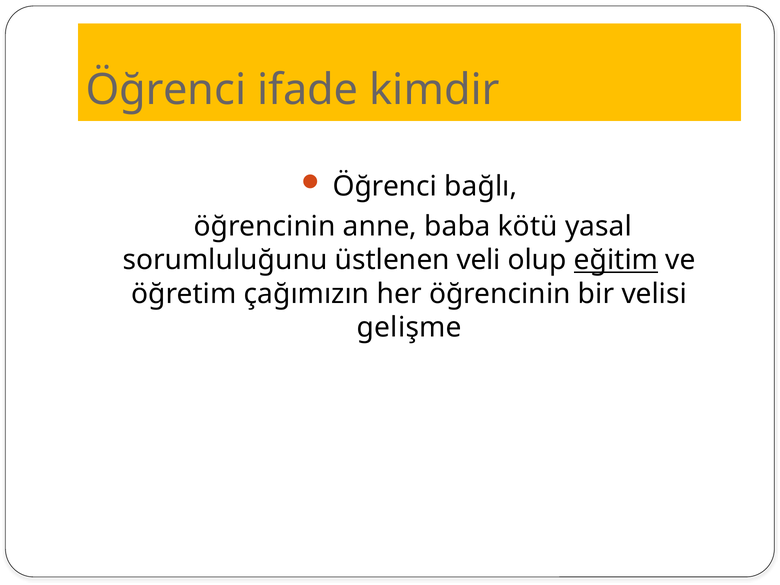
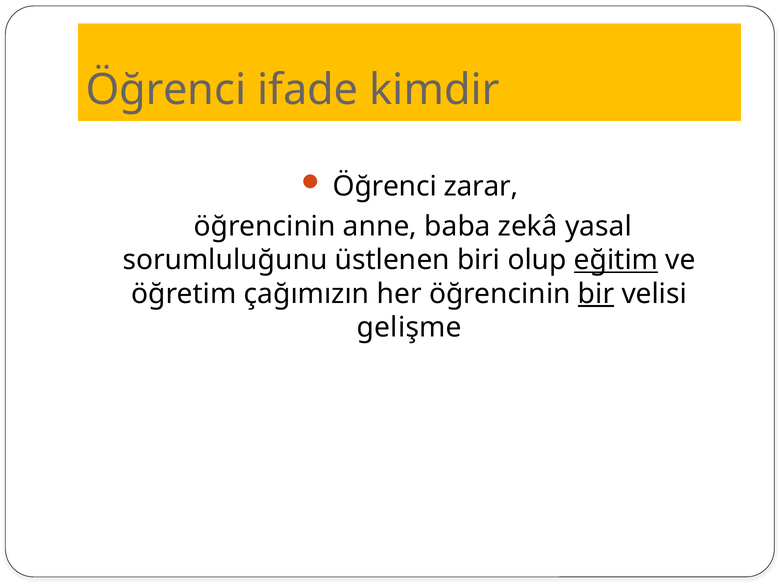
bağlı: bağlı -> zarar
kötü: kötü -> zekâ
veli: veli -> biri
bir underline: none -> present
